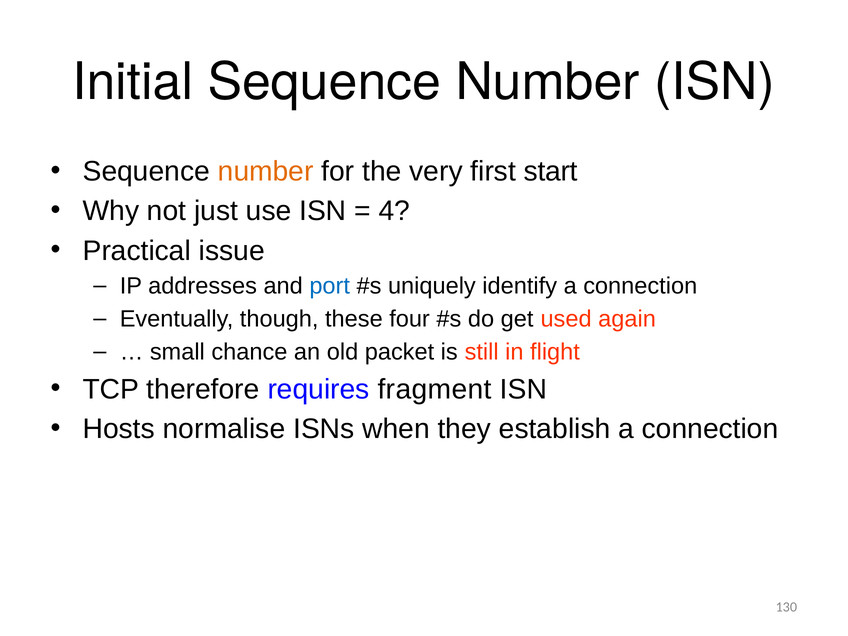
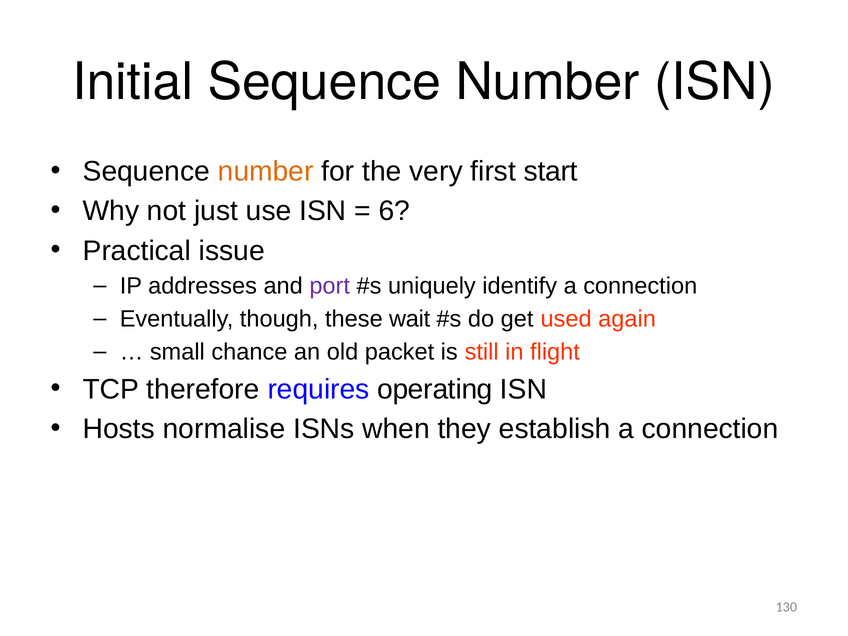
4: 4 -> 6
port colour: blue -> purple
four: four -> wait
fragment: fragment -> operating
